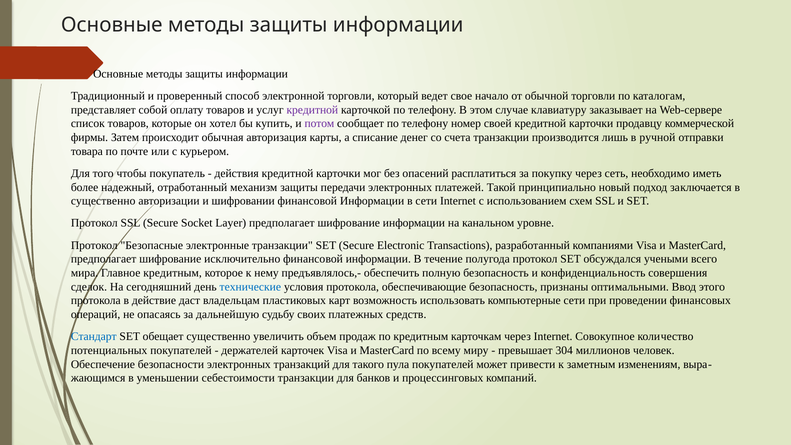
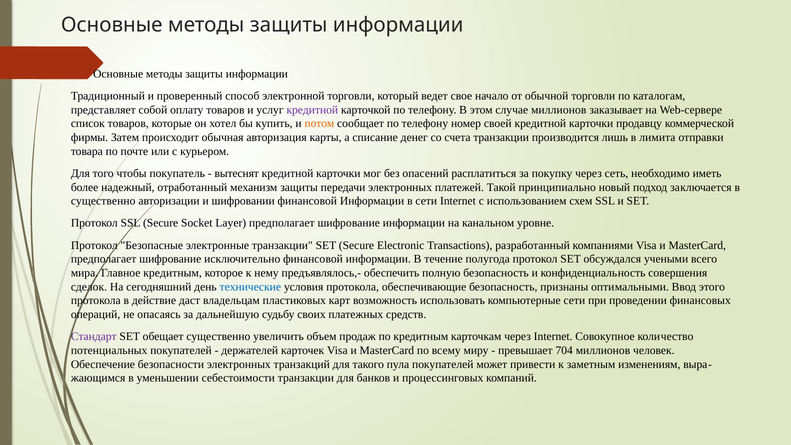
случае клавиатуру: клавиатуру -> миллионов
потом colour: purple -> orange
ручной: ручной -> лимита
действия: действия -> вытеснят
Стандарт colour: blue -> purple
304: 304 -> 704
